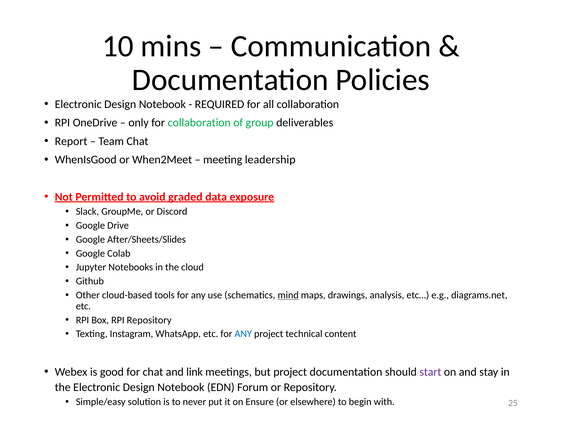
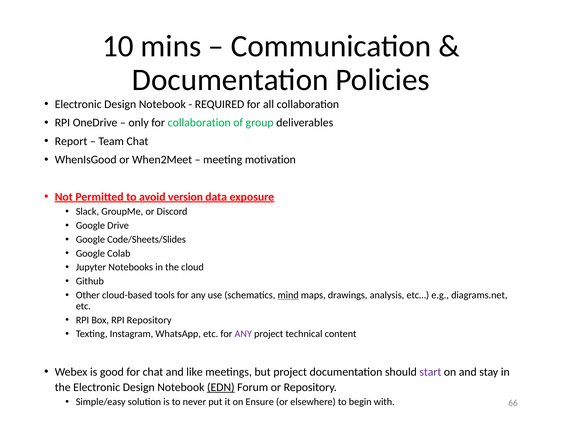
leadership: leadership -> motivation
graded: graded -> version
After/Sheets/Slides: After/Sheets/Slides -> Code/Sheets/Slides
ANY at (243, 334) colour: blue -> purple
link: link -> like
EDN underline: none -> present
25: 25 -> 66
